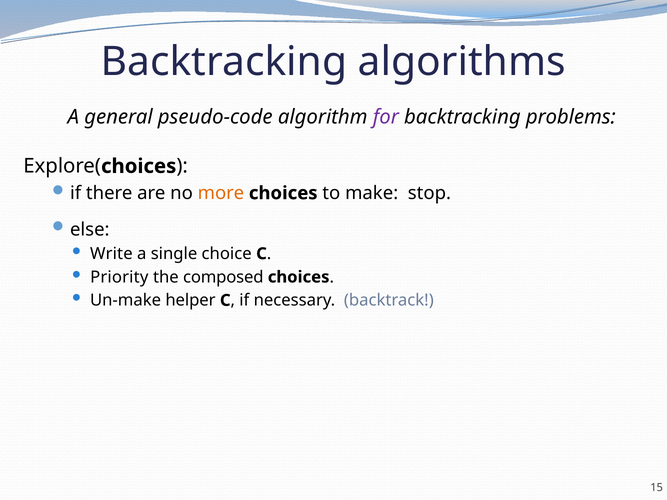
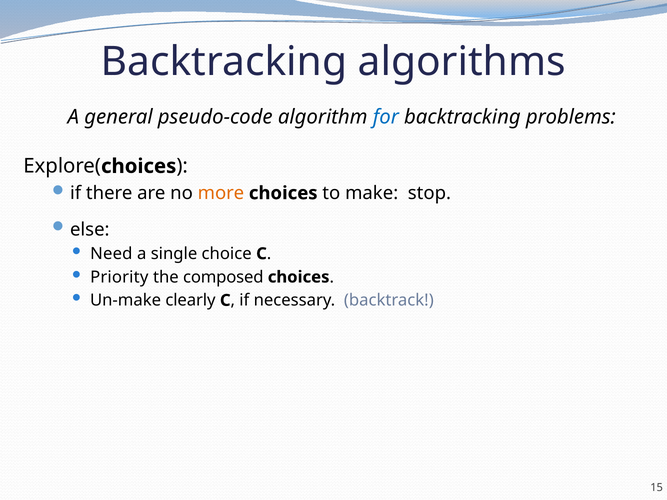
for colour: purple -> blue
Write: Write -> Need
helper: helper -> clearly
